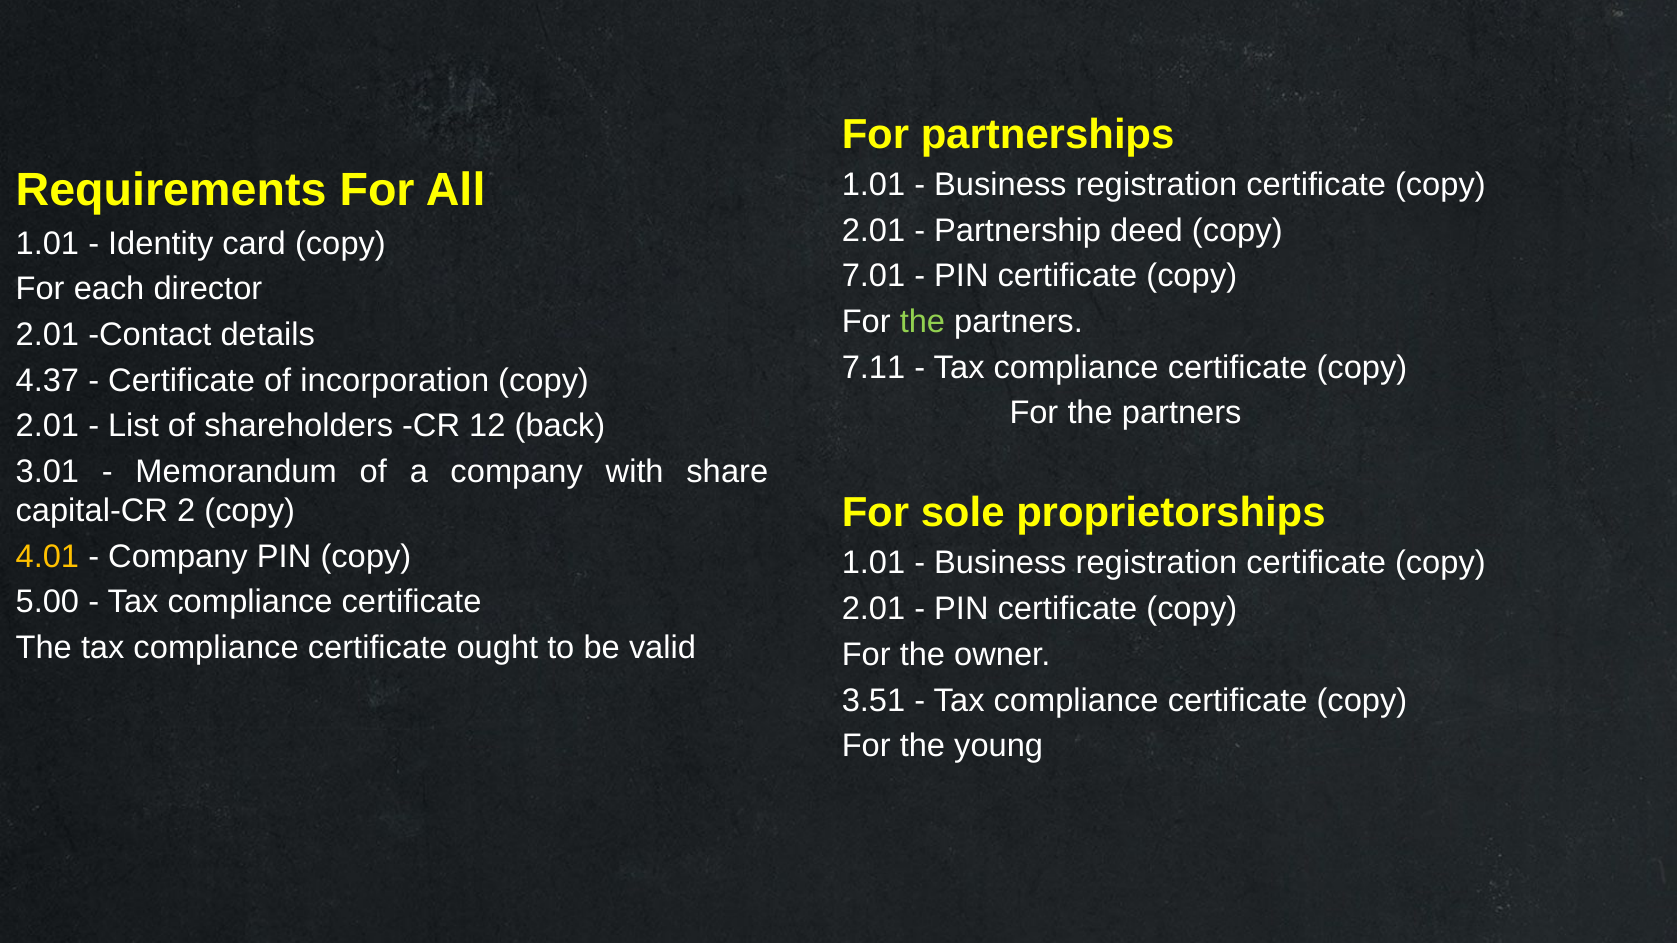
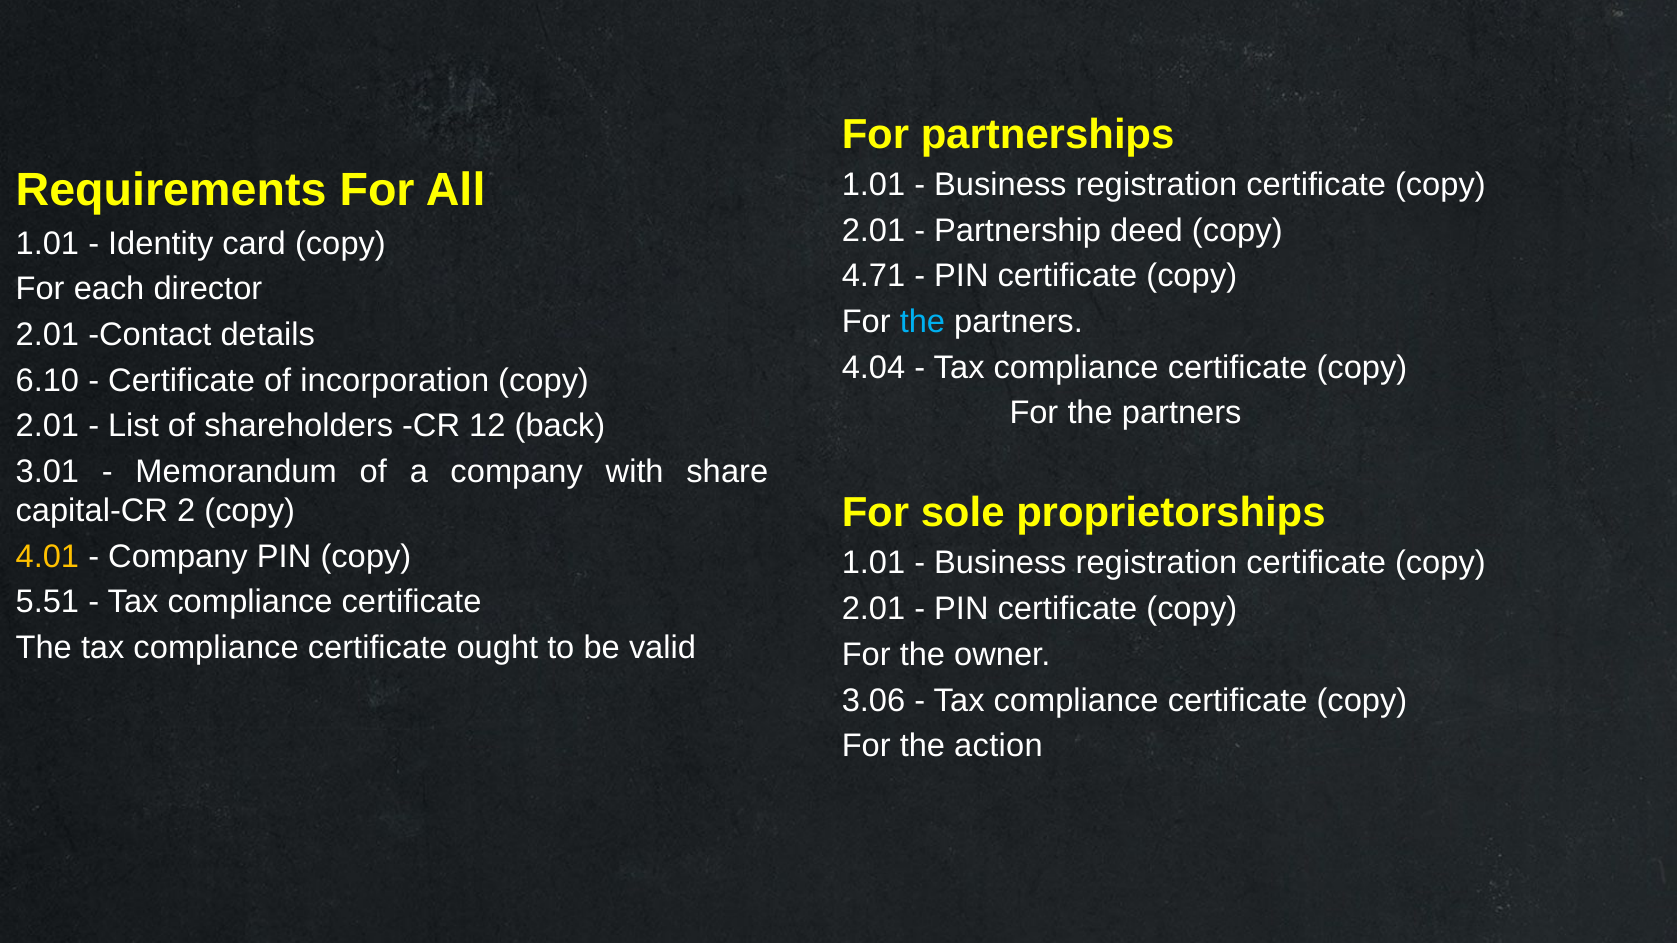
7.01: 7.01 -> 4.71
the at (922, 322) colour: light green -> light blue
7.11: 7.11 -> 4.04
4.37: 4.37 -> 6.10
5.00: 5.00 -> 5.51
3.51: 3.51 -> 3.06
young: young -> action
